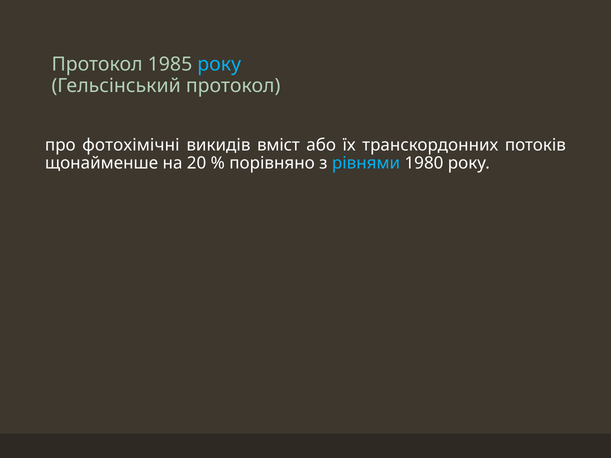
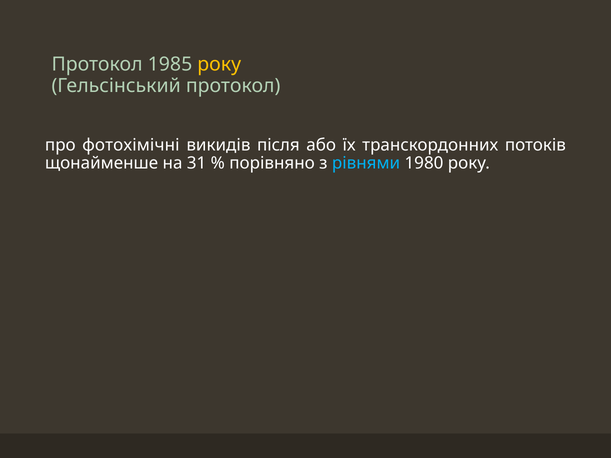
року at (219, 65) colour: light blue -> yellow
вміст: вміст -> після
20: 20 -> 31
